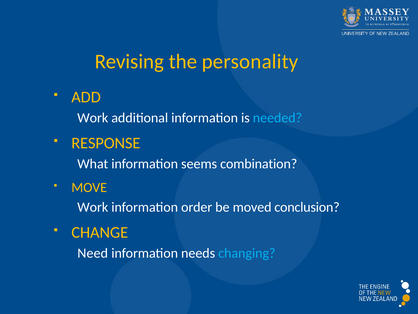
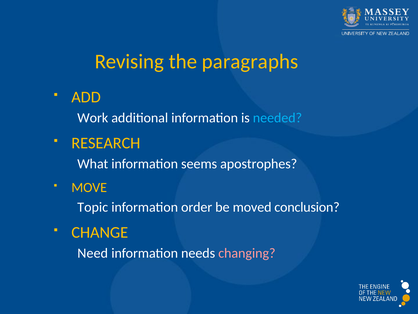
personality: personality -> paragraphs
RESPONSE: RESPONSE -> RESEARCH
combination: combination -> apostrophes
Work at (93, 207): Work -> Topic
changing colour: light blue -> pink
